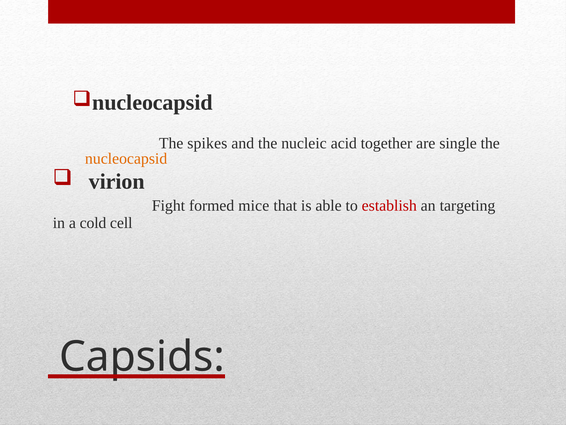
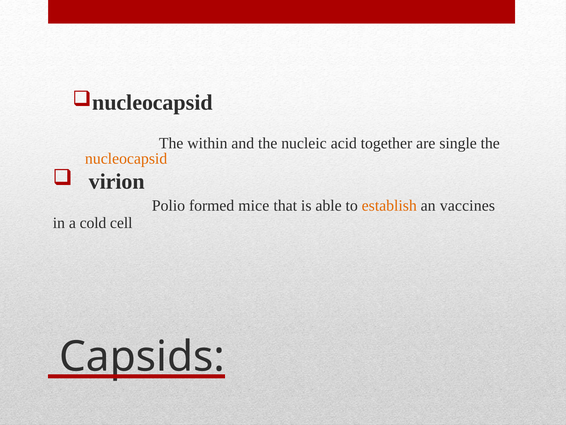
spikes: spikes -> within
Fight: Fight -> Polio
establish colour: red -> orange
targeting: targeting -> vaccines
